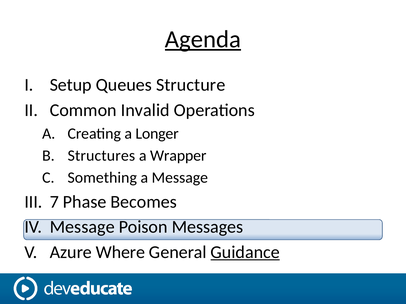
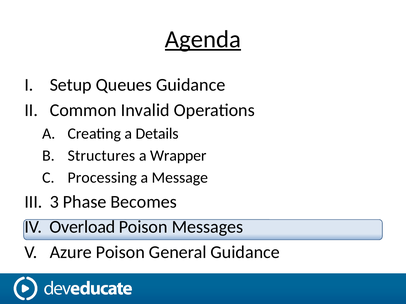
Queues Structure: Structure -> Guidance
Longer: Longer -> Details
Something: Something -> Processing
7: 7 -> 3
Message at (82, 227): Message -> Overload
Azure Where: Where -> Poison
Guidance at (245, 253) underline: present -> none
